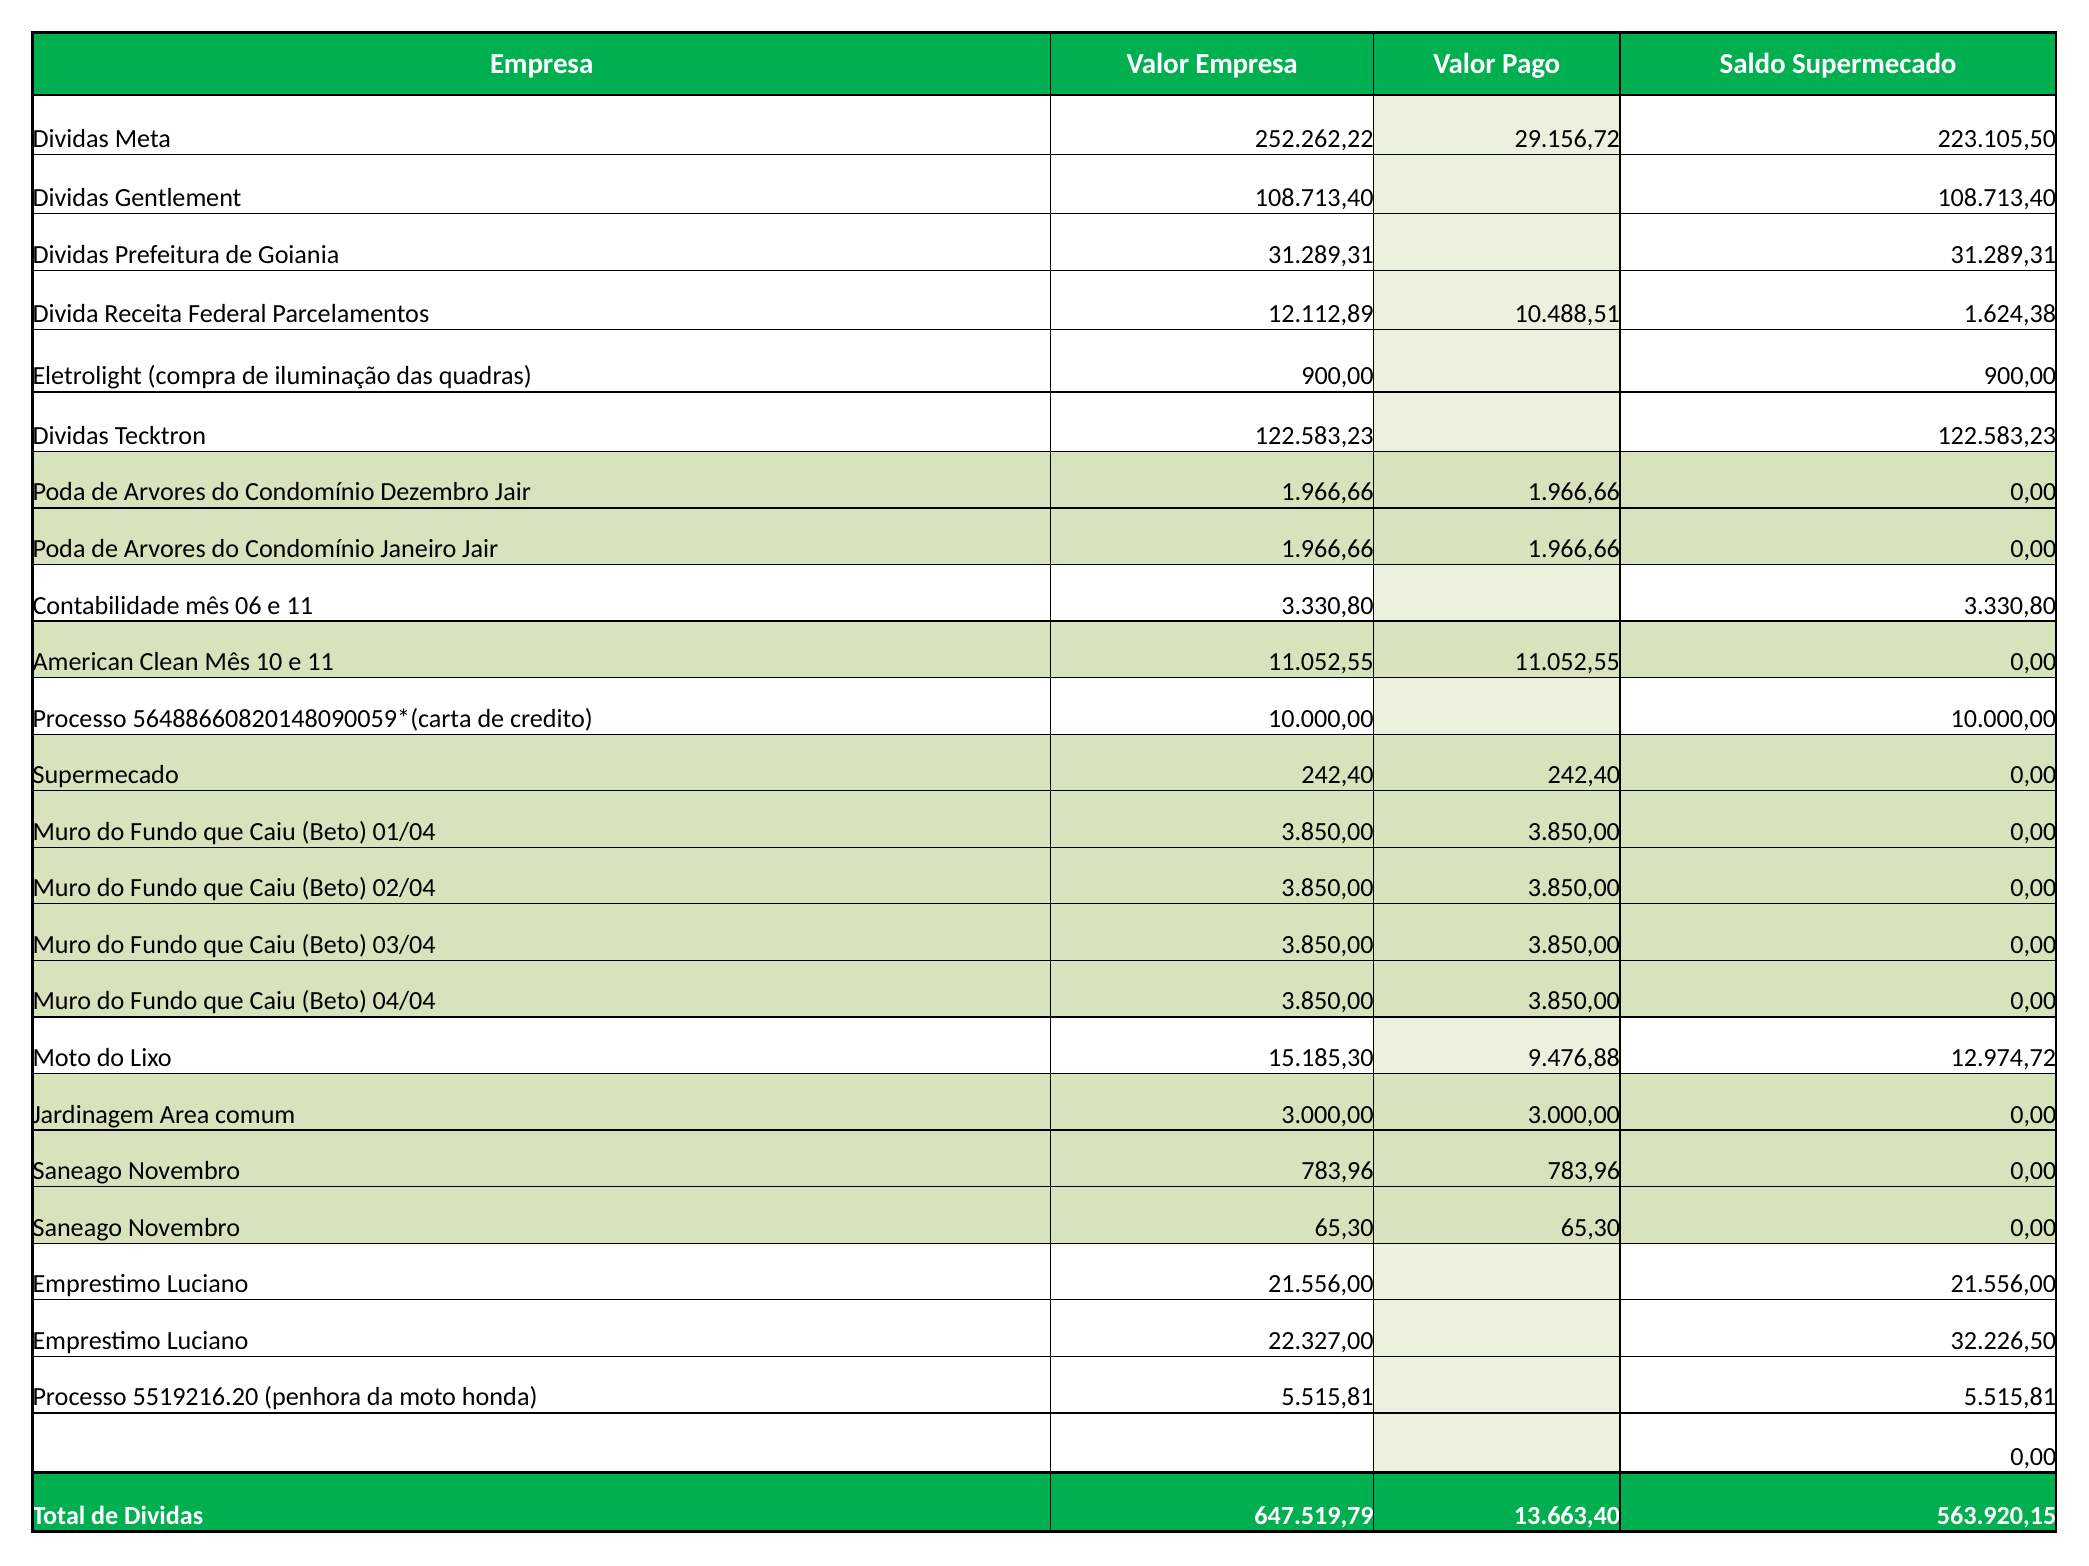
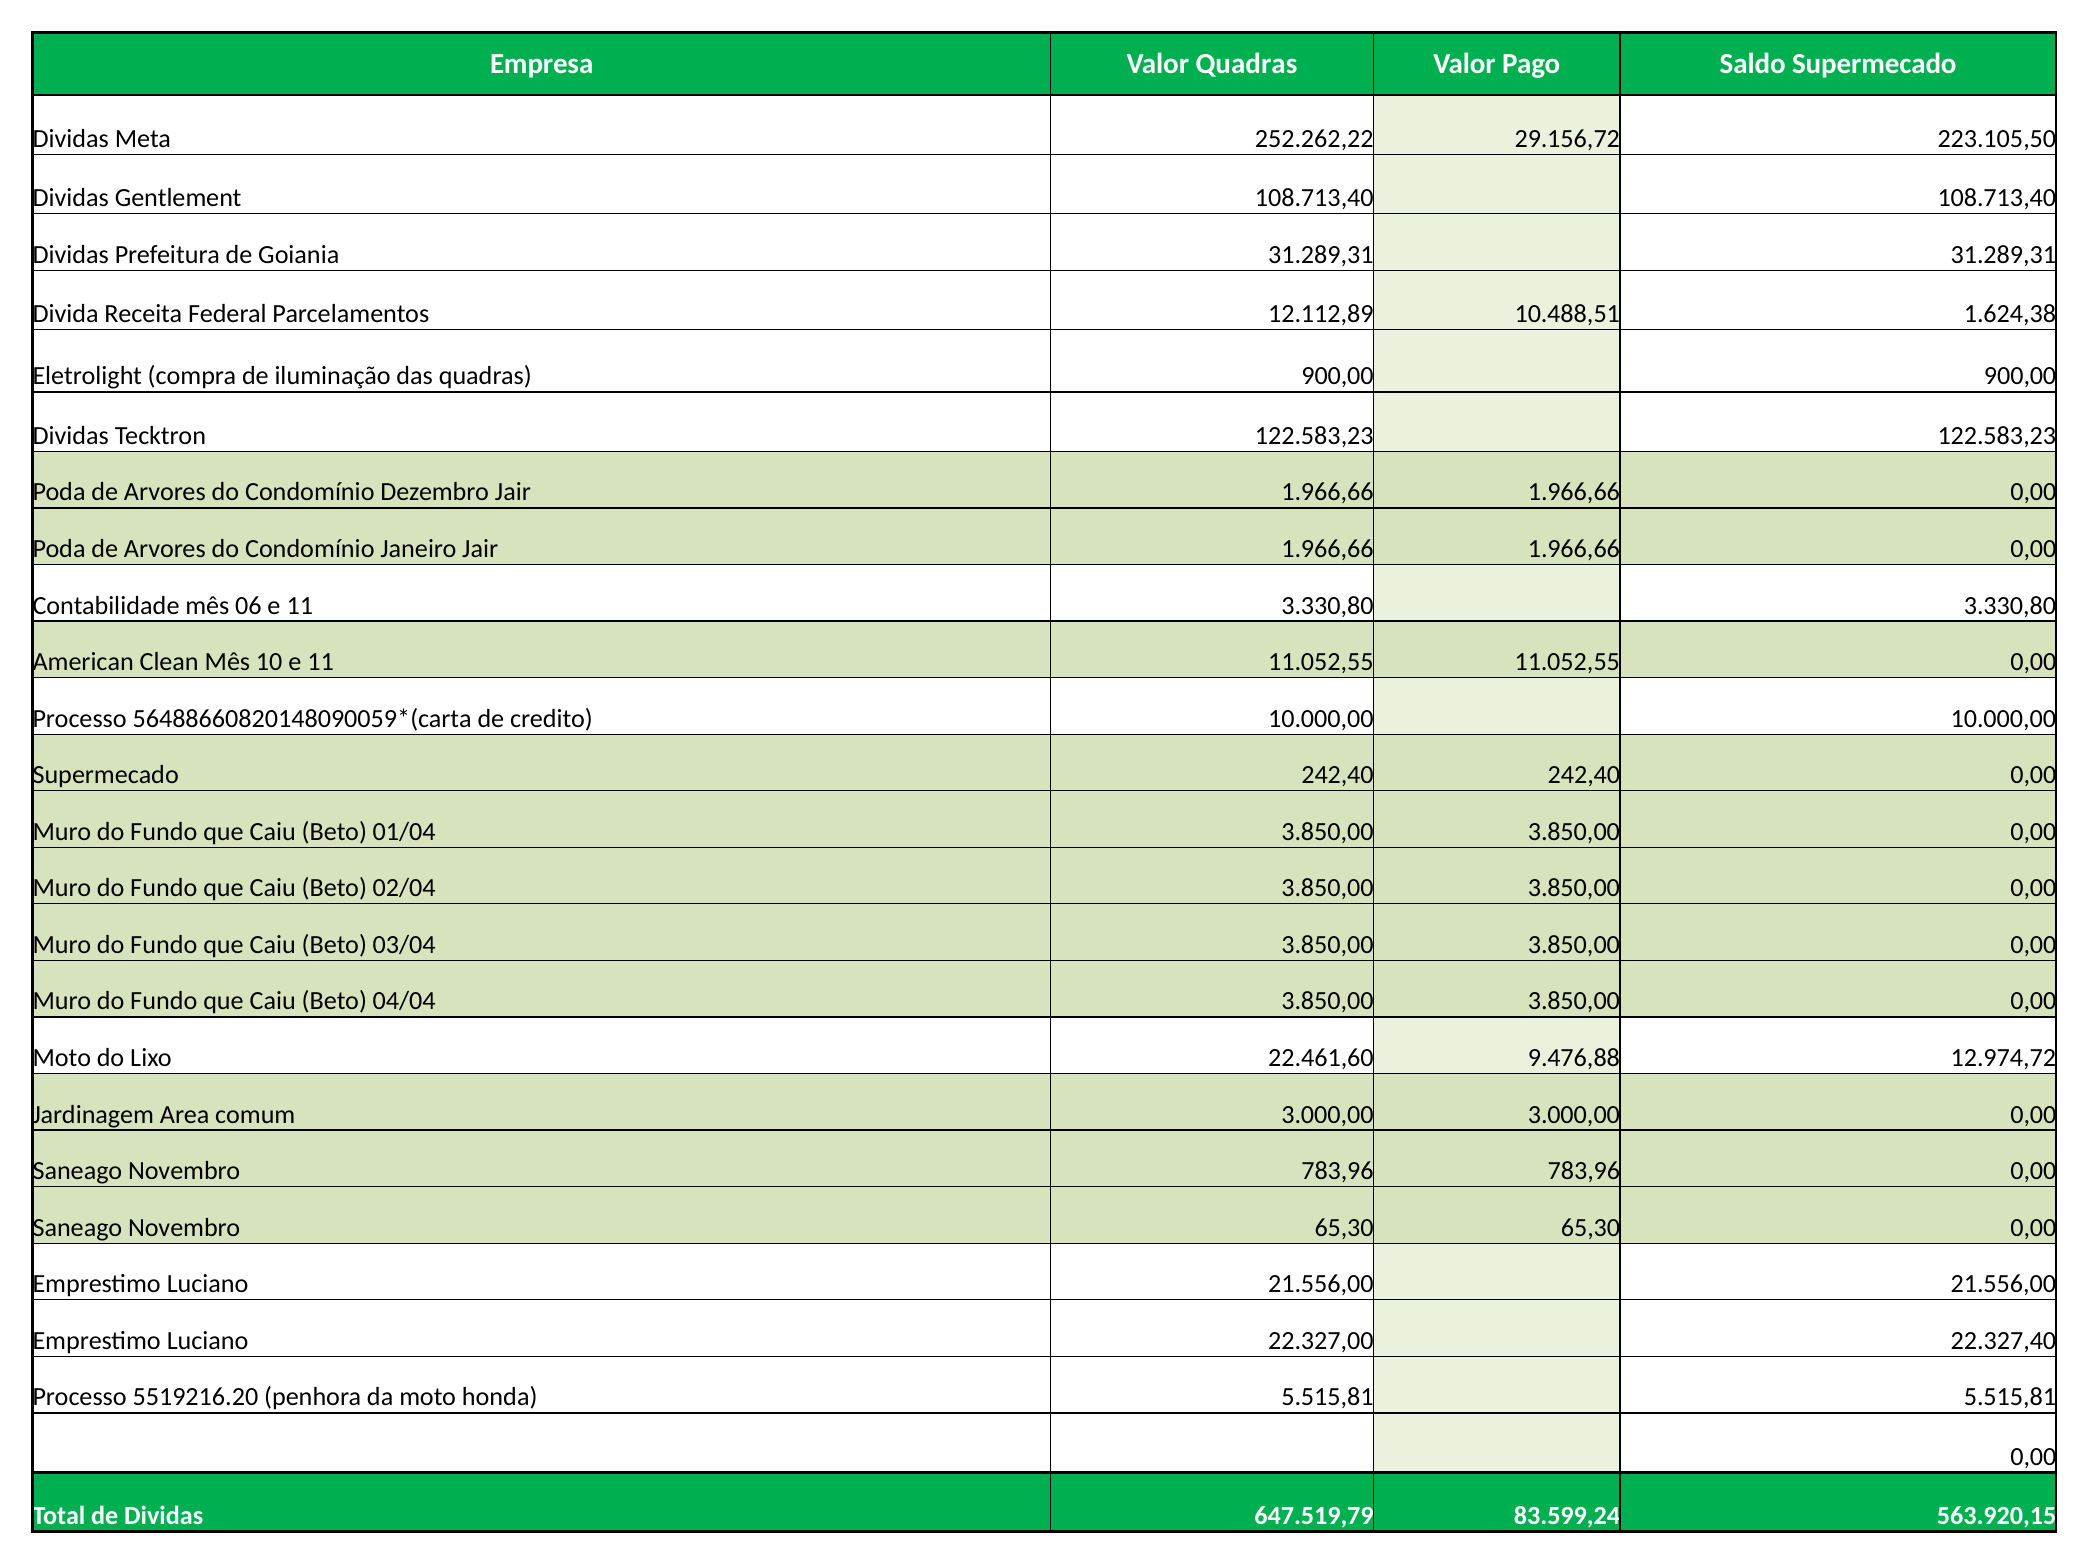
Valor Empresa: Empresa -> Quadras
15.185,30: 15.185,30 -> 22.461,60
32.226,50: 32.226,50 -> 22.327,40
13.663,40: 13.663,40 -> 83.599,24
